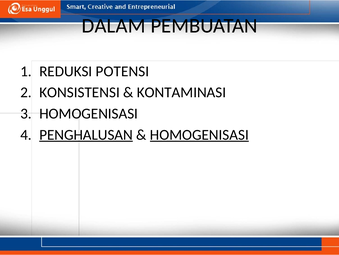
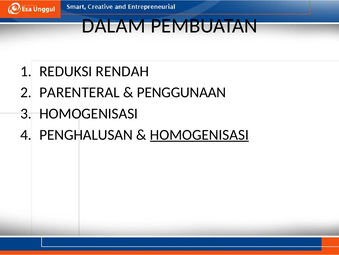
POTENSI: POTENSI -> RENDAH
KONSISTENSI: KONSISTENSI -> PARENTERAL
KONTAMINASI: KONTAMINASI -> PENGGUNAAN
PENGHALUSAN underline: present -> none
